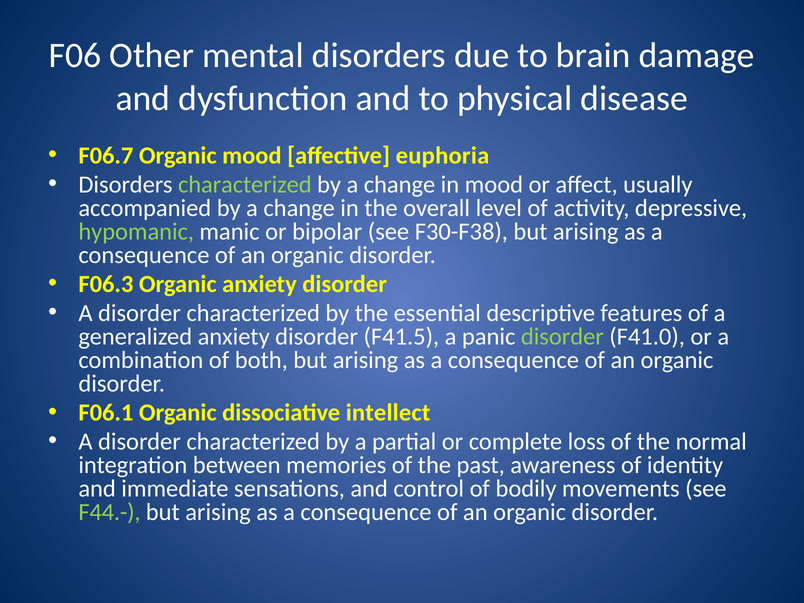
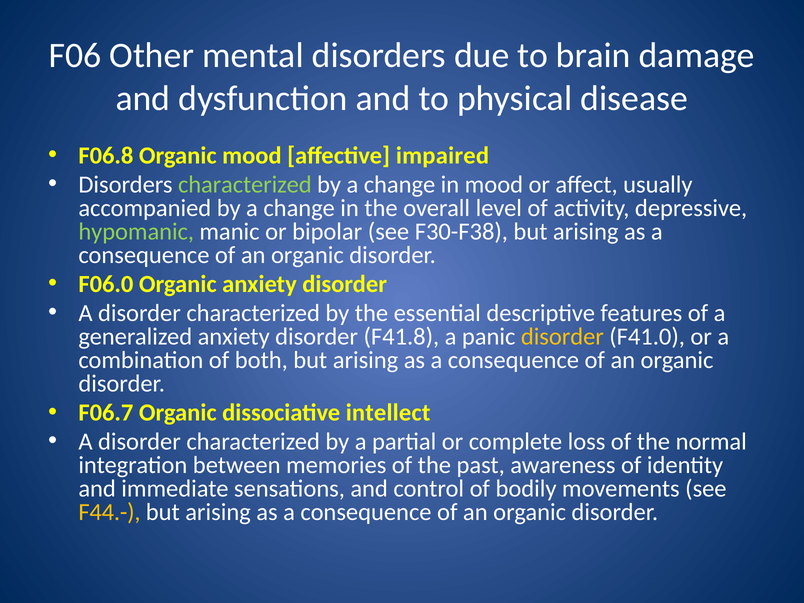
F06.7: F06.7 -> F06.8
euphoria: euphoria -> impaired
F06.3: F06.3 -> F06.0
F41.5: F41.5 -> F41.8
disorder at (562, 337) colour: light green -> yellow
F06.1: F06.1 -> F06.7
F44.- colour: light green -> yellow
